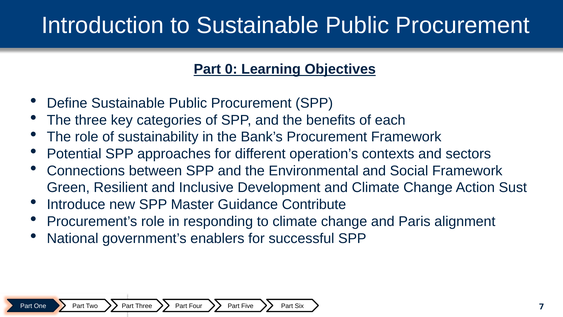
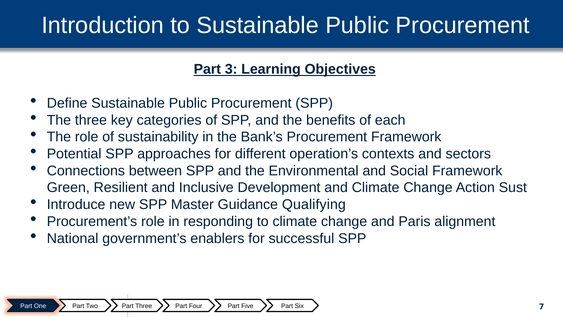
0: 0 -> 3
Contribute: Contribute -> Qualifying
